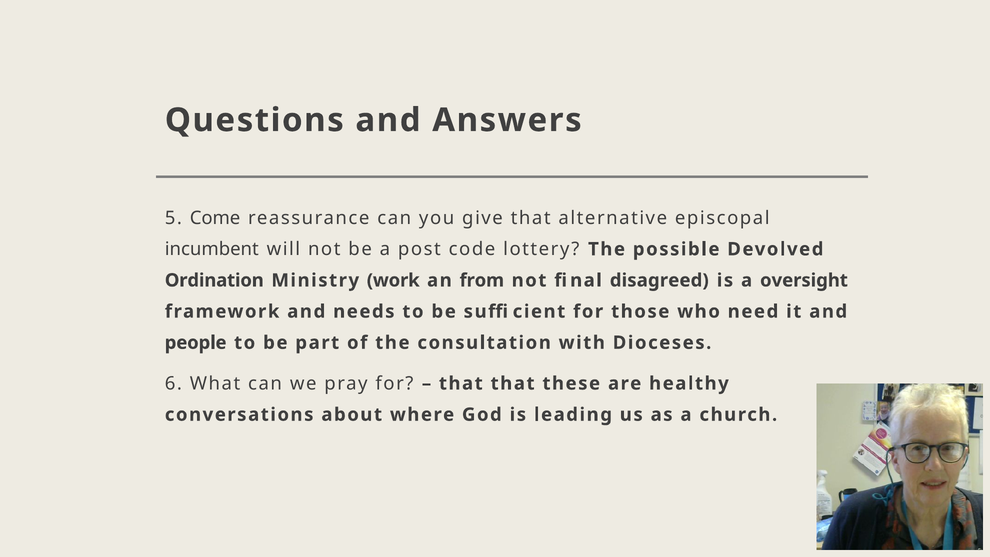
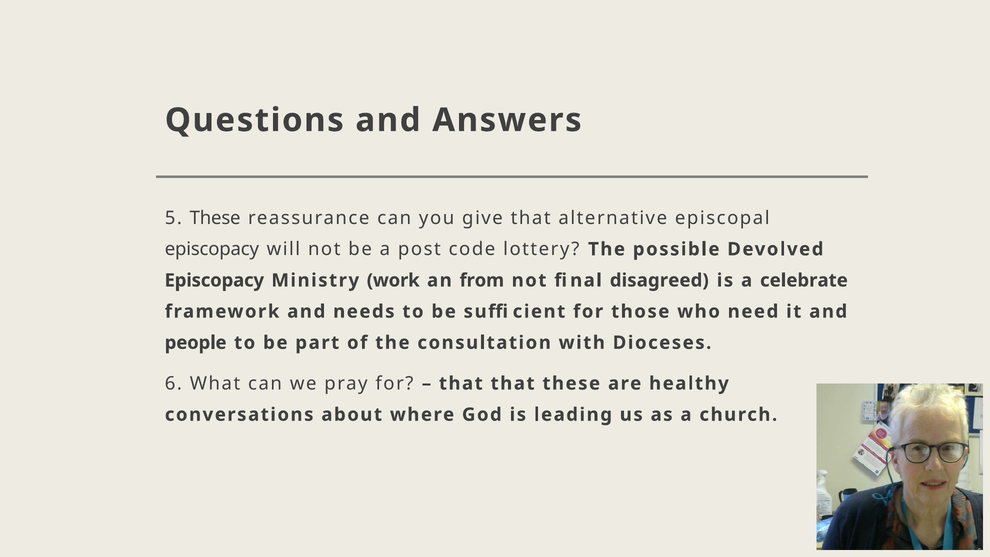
5 Come: Come -> These
incumbent at (212, 249): incumbent -> episcopacy
Ordination at (214, 280): Ordination -> Episcopacy
oversight: oversight -> celebrate
